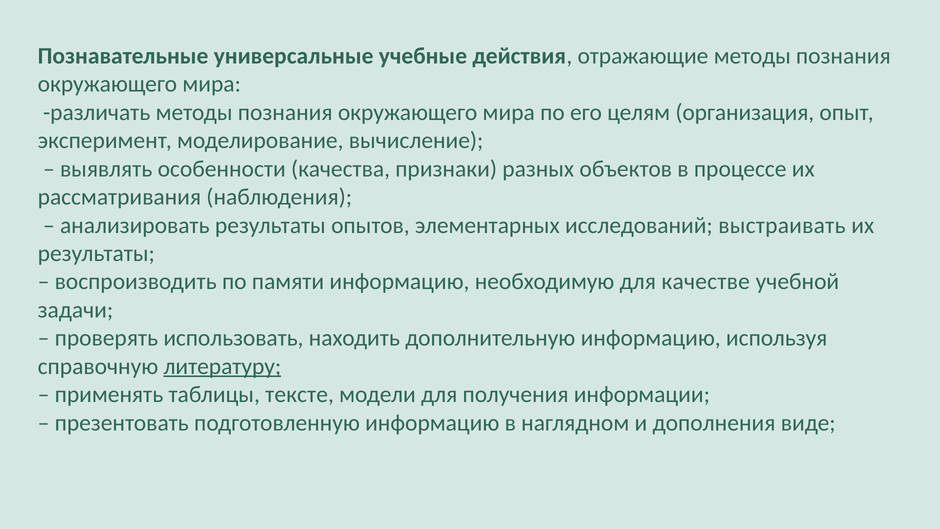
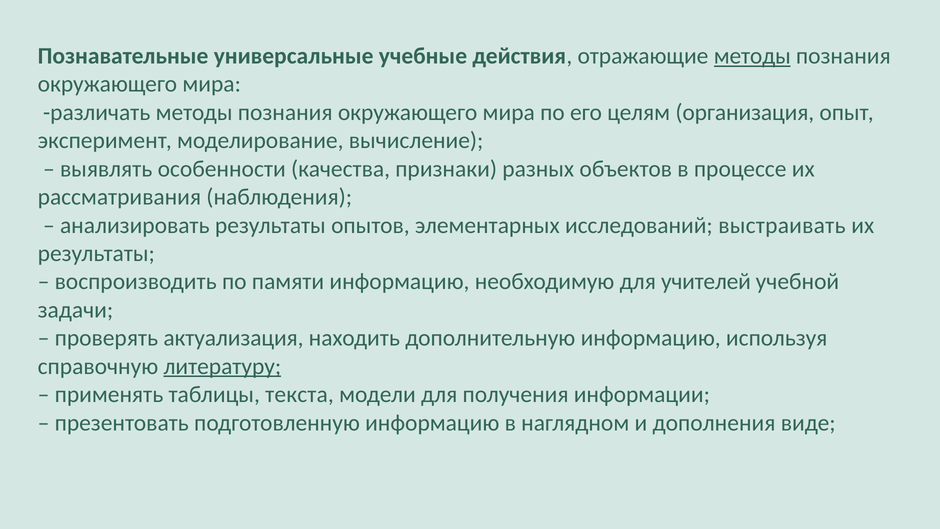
методы at (752, 56) underline: none -> present
качестве: качестве -> учителей
использовать: использовать -> актуализация
тексте: тексте -> текста
